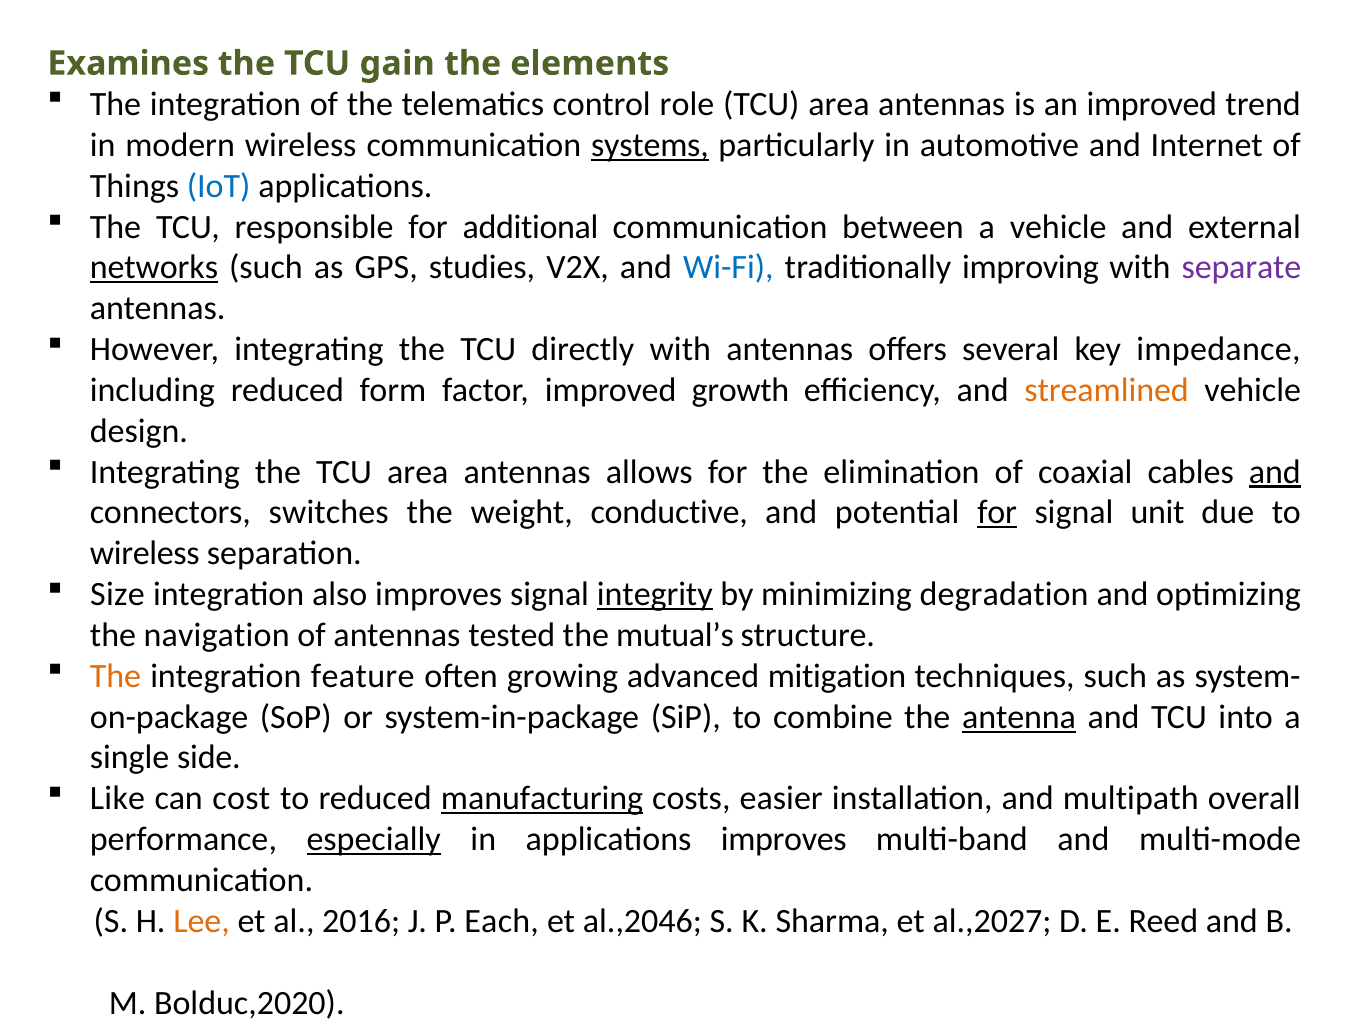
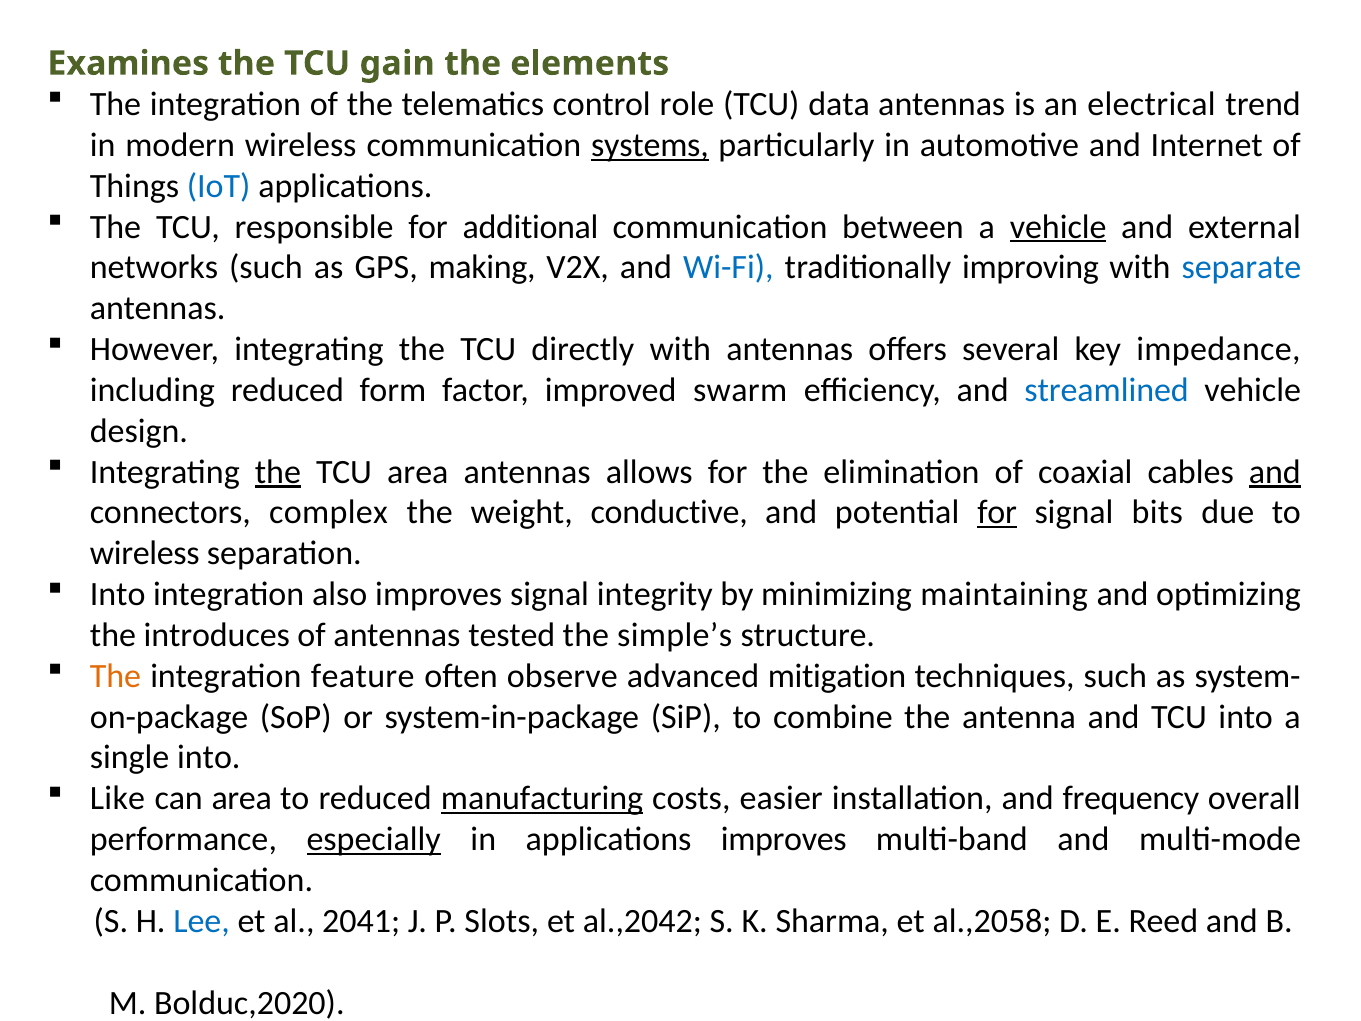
area at (839, 104): area -> data
an improved: improved -> electrical
vehicle at (1058, 227) underline: none -> present
networks underline: present -> none
studies: studies -> making
separate colour: purple -> blue
growth: growth -> swarm
streamlined colour: orange -> blue
the at (278, 472) underline: none -> present
switches: switches -> complex
unit: unit -> bits
Size at (117, 594): Size -> Into
integrity underline: present -> none
degradation: degradation -> maintaining
navigation: navigation -> introduces
mutual’s: mutual’s -> simple’s
growing: growing -> observe
antenna underline: present -> none
single side: side -> into
can cost: cost -> area
multipath: multipath -> frequency
Lee colour: orange -> blue
2016: 2016 -> 2041
Each: Each -> Slots
al.,2046: al.,2046 -> al.,2042
al.,2027: al.,2027 -> al.,2058
